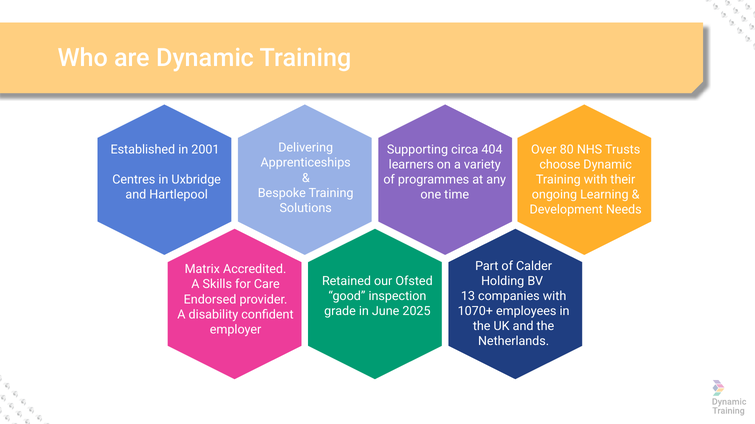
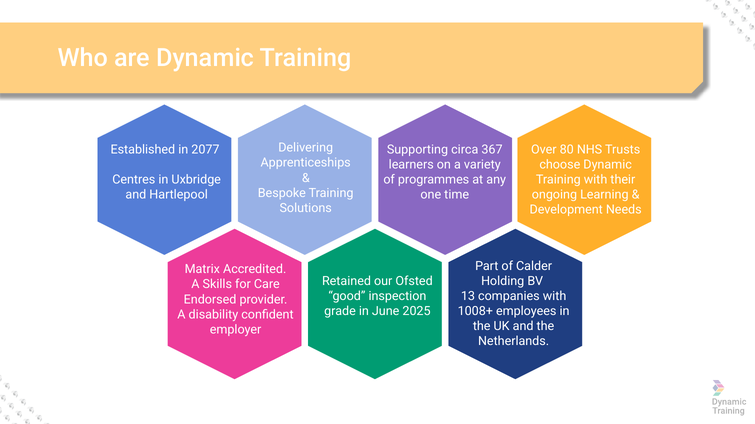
2001: 2001 -> 2077
404: 404 -> 367
1070+: 1070+ -> 1008+
